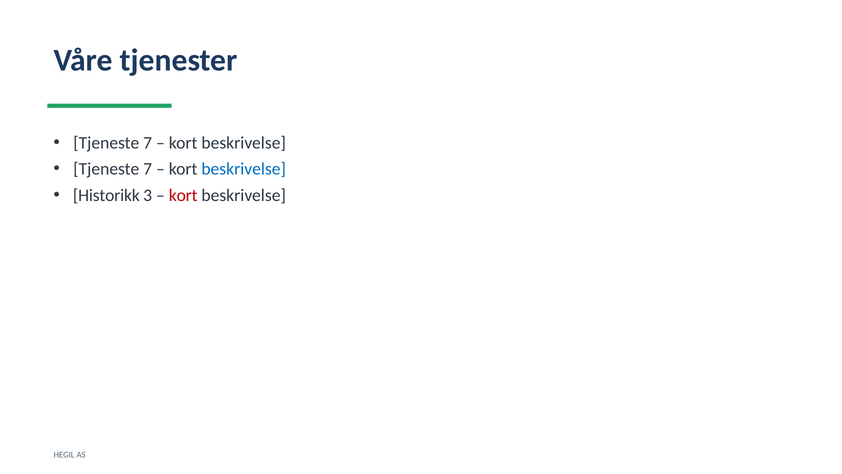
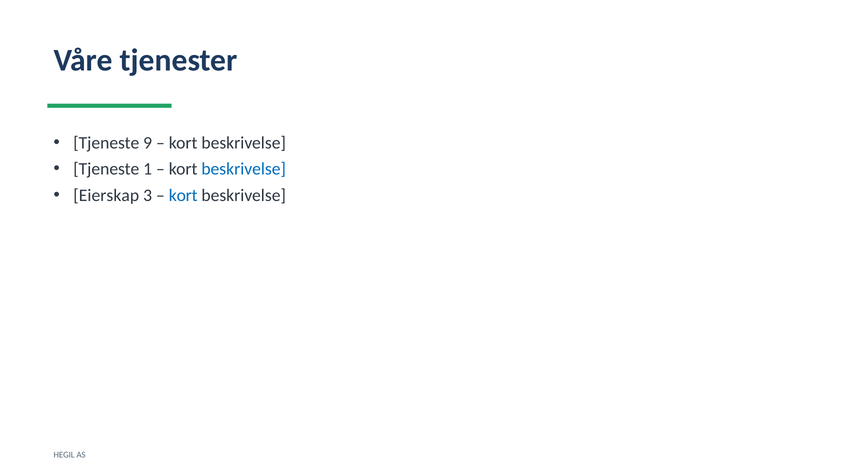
7 at (148, 143): 7 -> 9
7 at (148, 169): 7 -> 1
Historikk: Historikk -> Eierskap
kort at (183, 195) colour: red -> blue
